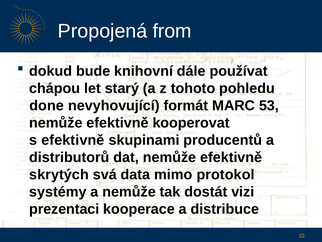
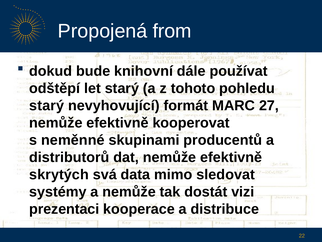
chápou: chápou -> odštěpí
done at (47, 105): done -> starý
53: 53 -> 27
s efektivně: efektivně -> neměnné
protokol: protokol -> sledovat
